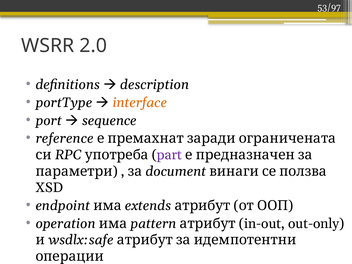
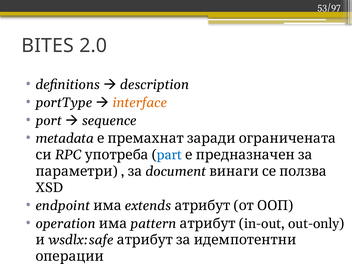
WSRR: WSRR -> BITES
reference: reference -> metadata
part colour: purple -> blue
